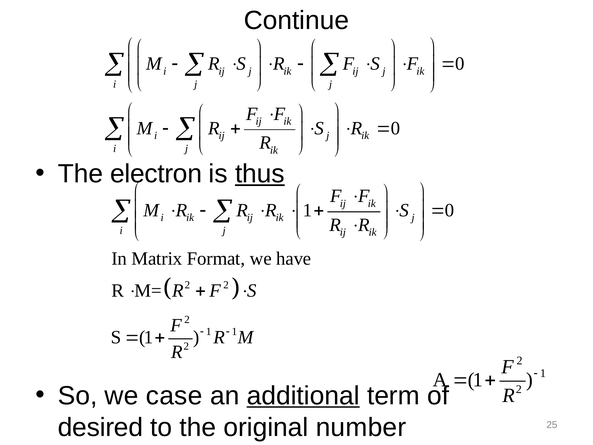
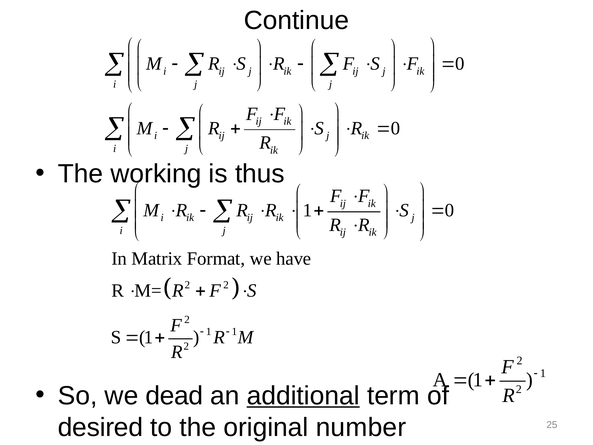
electron: electron -> working
thus underline: present -> none
case: case -> dead
